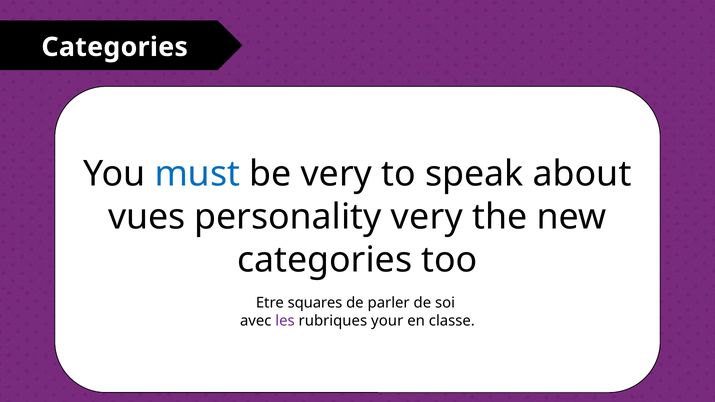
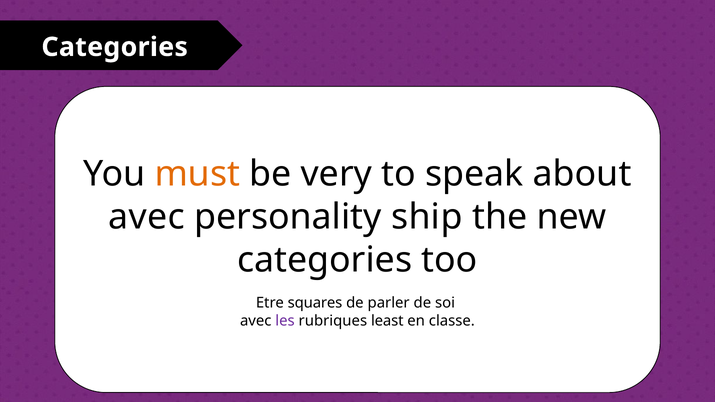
must colour: blue -> orange
vues at (147, 217): vues -> avec
personality very: very -> ship
your: your -> least
